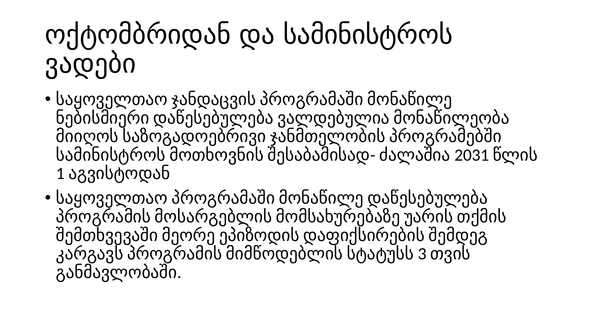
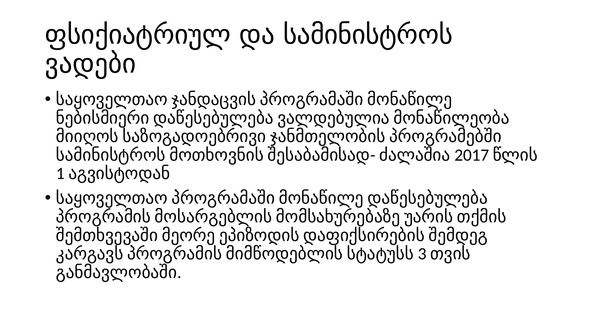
ოქტომბრიდან: ოქტომბრიდან -> ფსიქიატრიულ
2031: 2031 -> 2017
